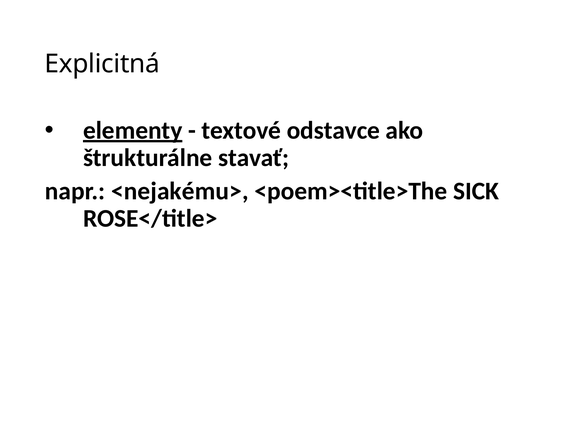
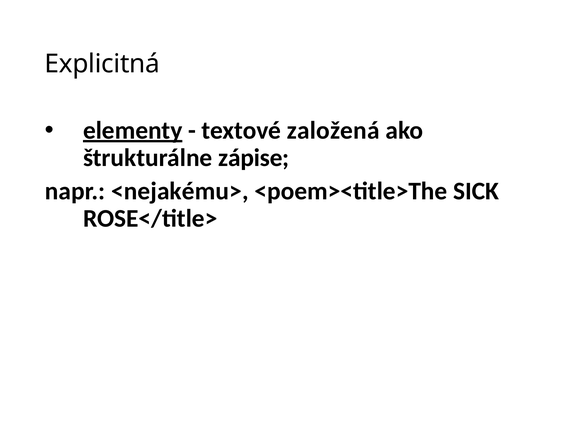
odstavce: odstavce -> založená
stavať: stavať -> zápise
